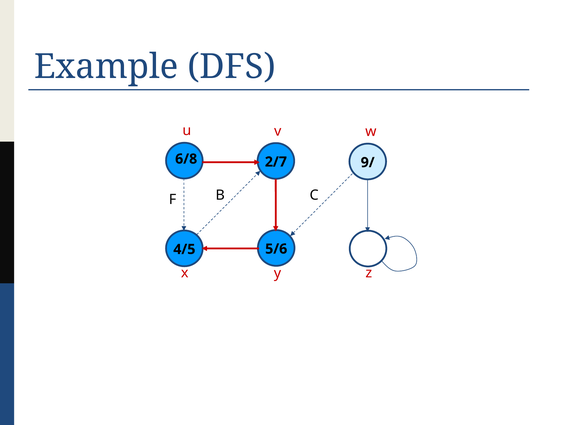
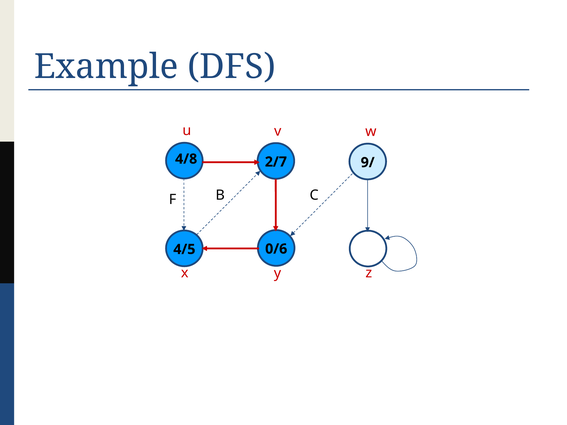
6/8: 6/8 -> 4/8
5/6: 5/6 -> 0/6
